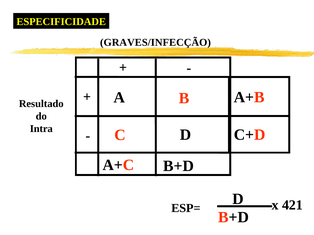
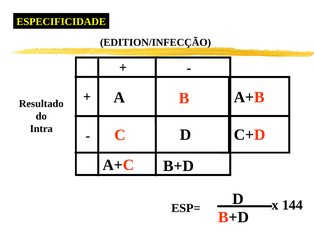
GRAVES/INFECÇÃO: GRAVES/INFECÇÃO -> EDITION/INFECÇÃO
421: 421 -> 144
